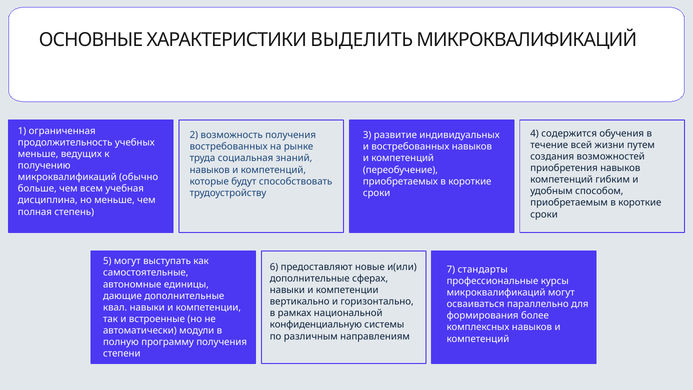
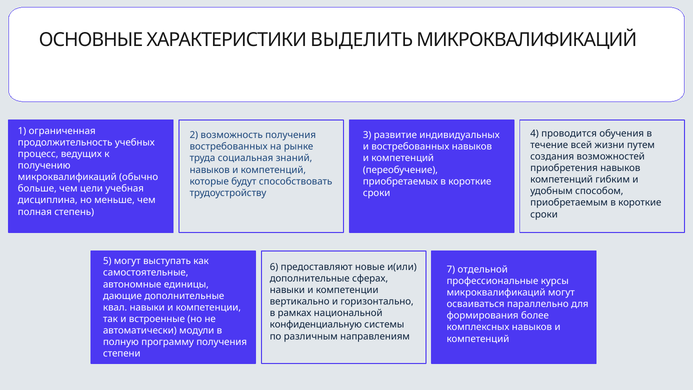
содержится: содержится -> проводится
меньше at (38, 154): меньше -> процесс
всем: всем -> цели
стандарты: стандарты -> отдельной
